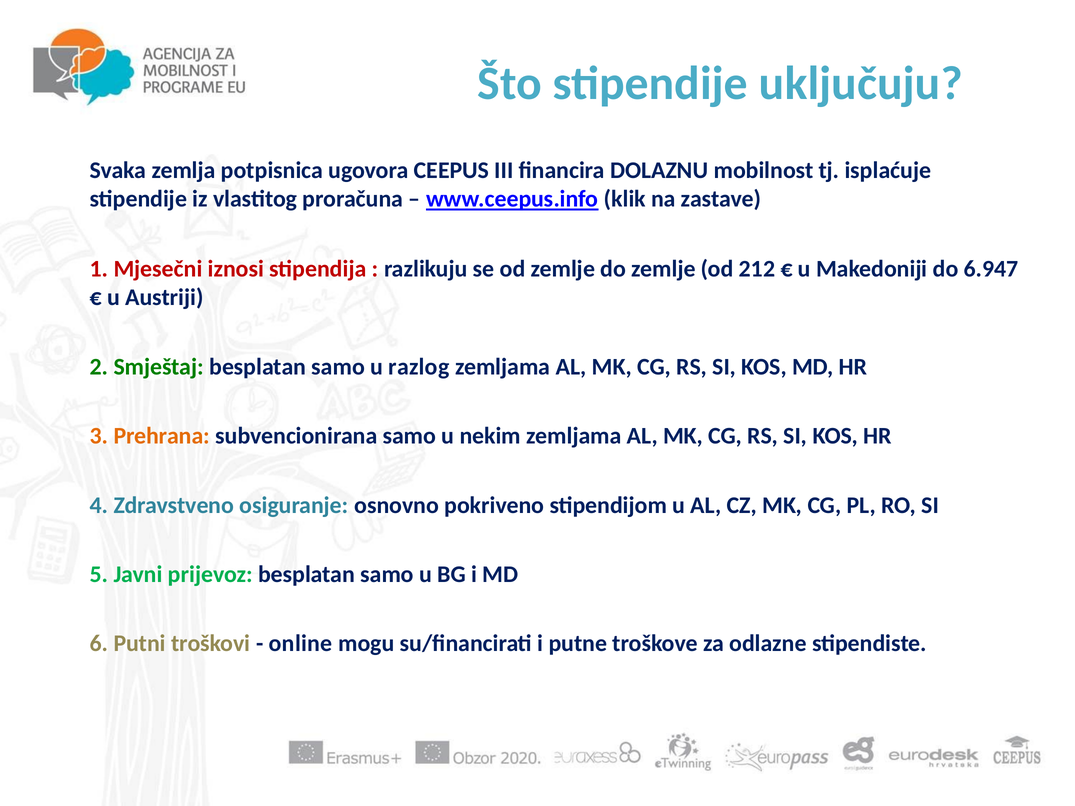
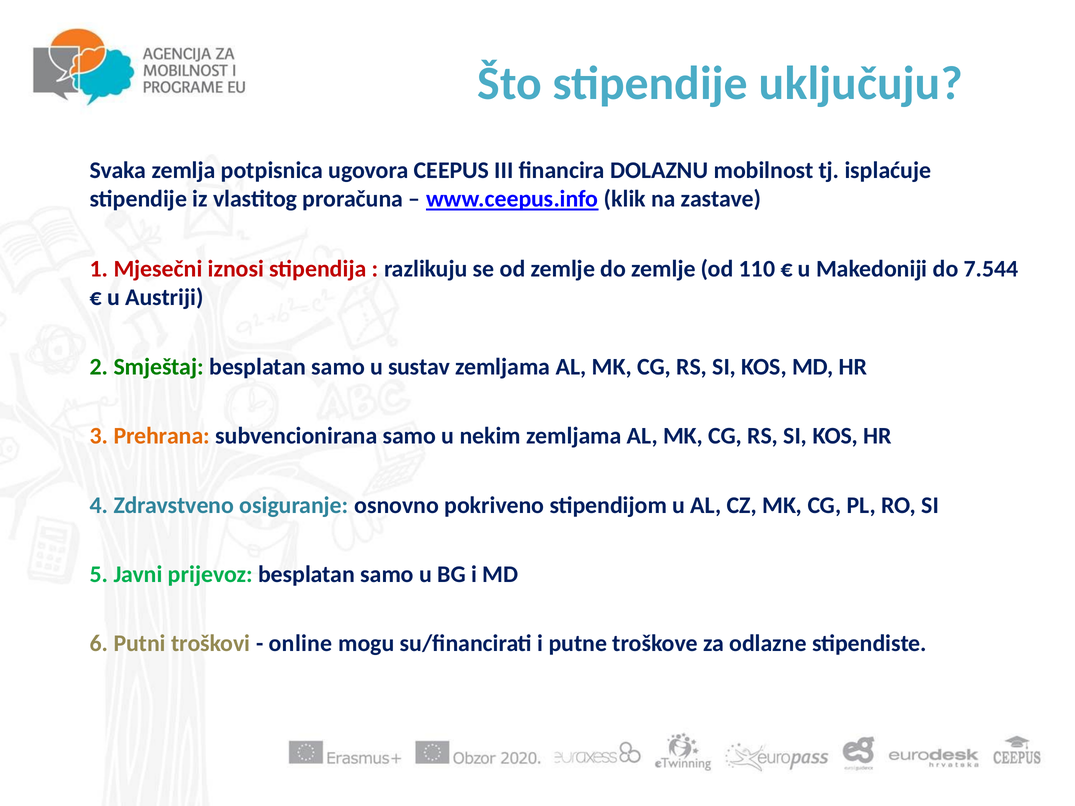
212: 212 -> 110
6.947: 6.947 -> 7.544
razlog: razlog -> sustav
